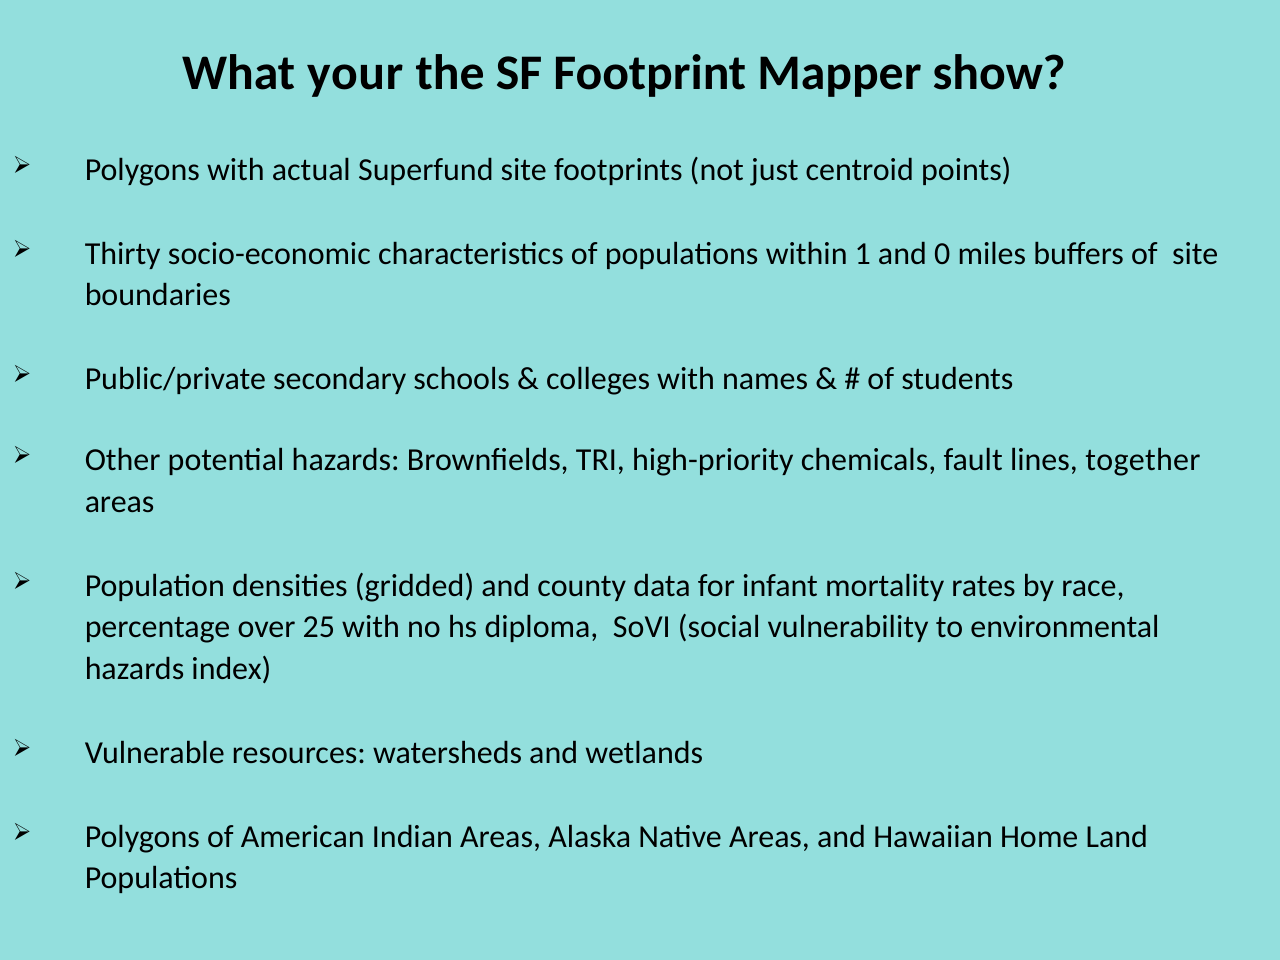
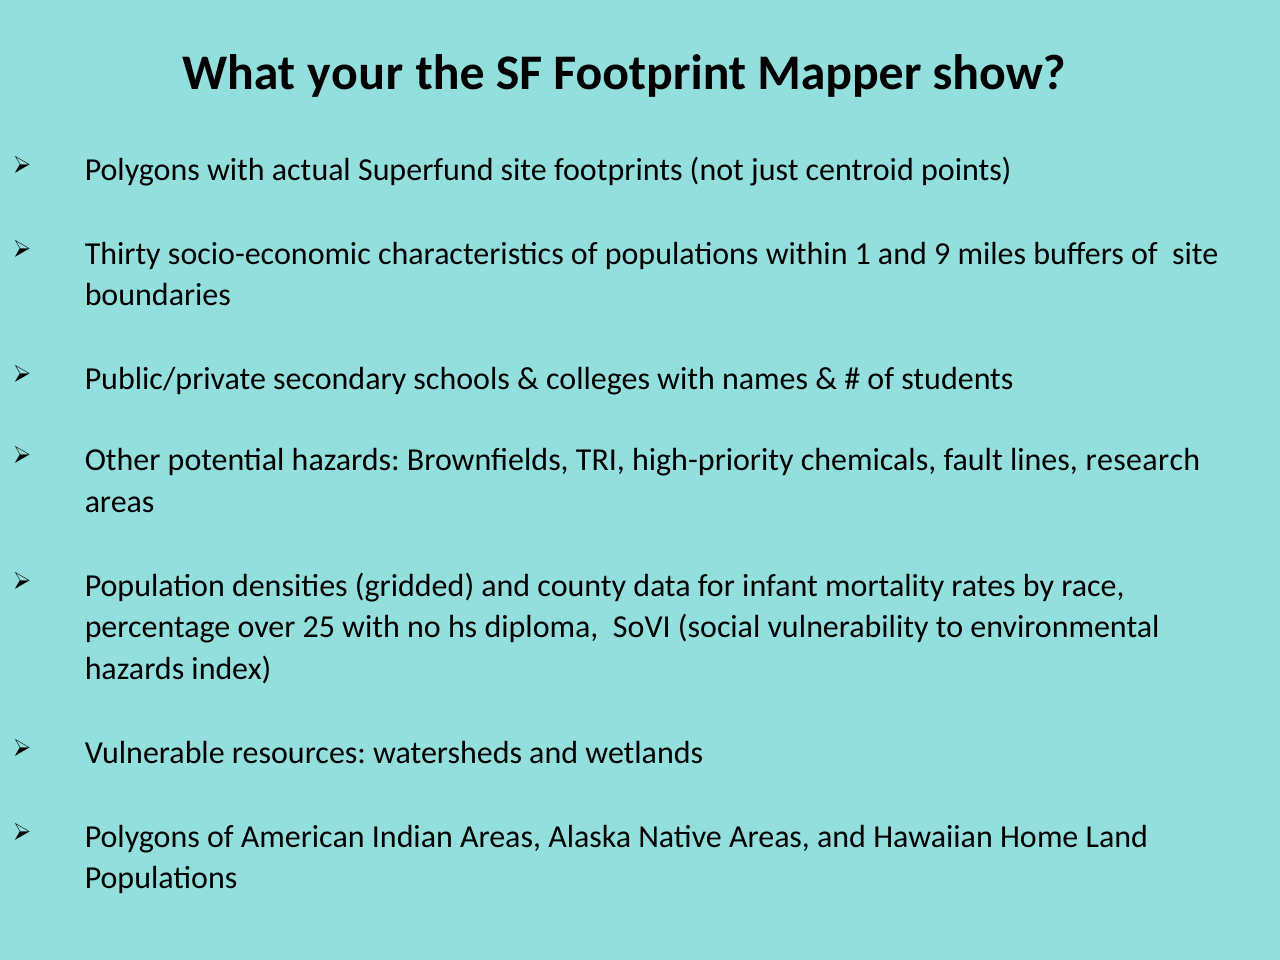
0: 0 -> 9
together: together -> research
